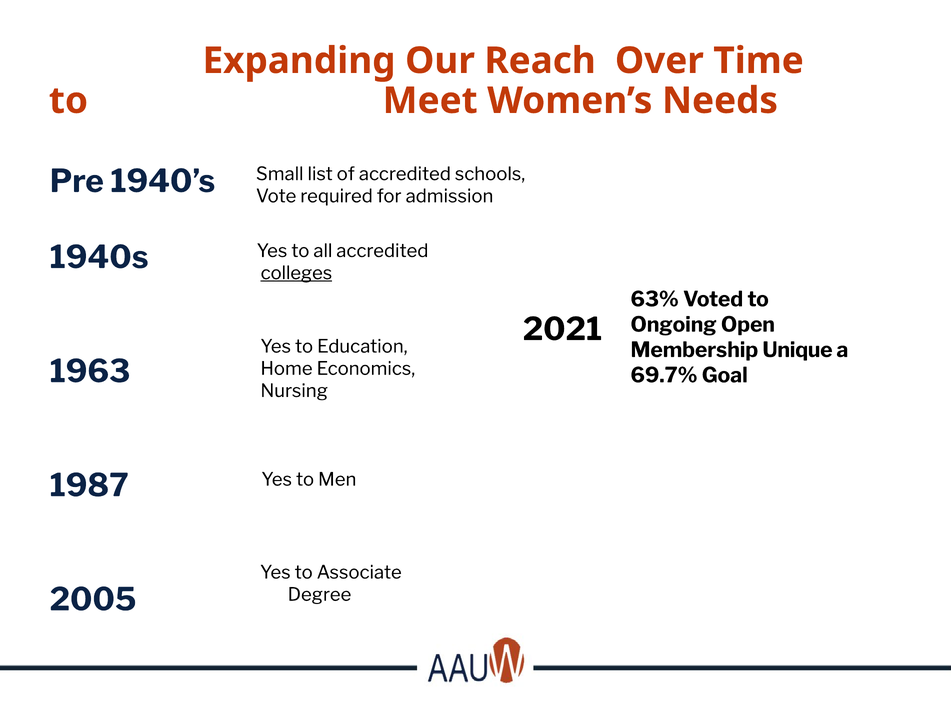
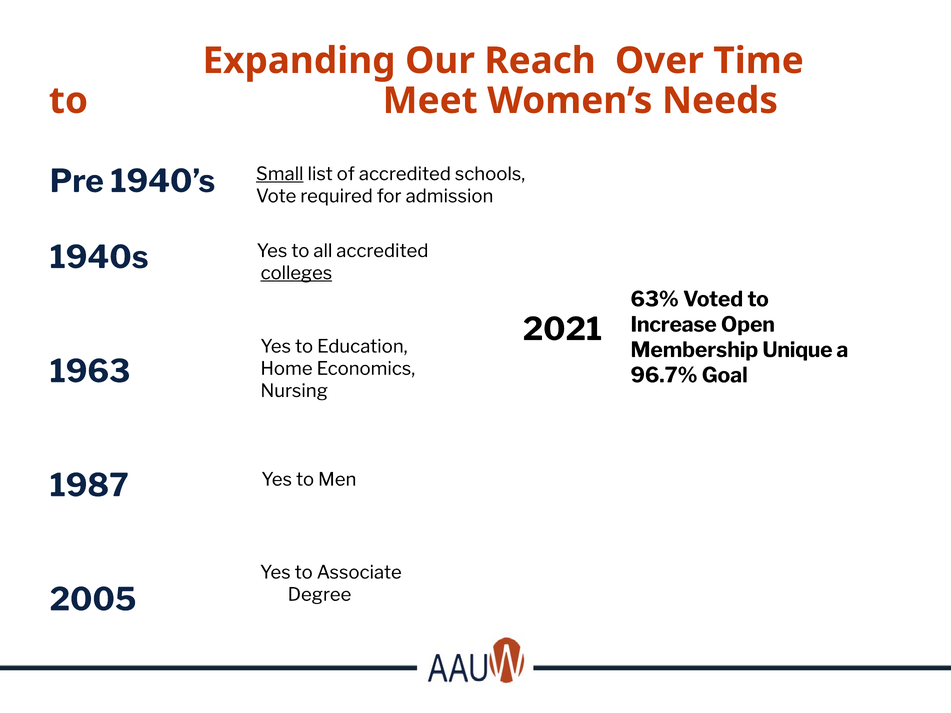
Small underline: none -> present
Ongoing: Ongoing -> Increase
69.7%: 69.7% -> 96.7%
